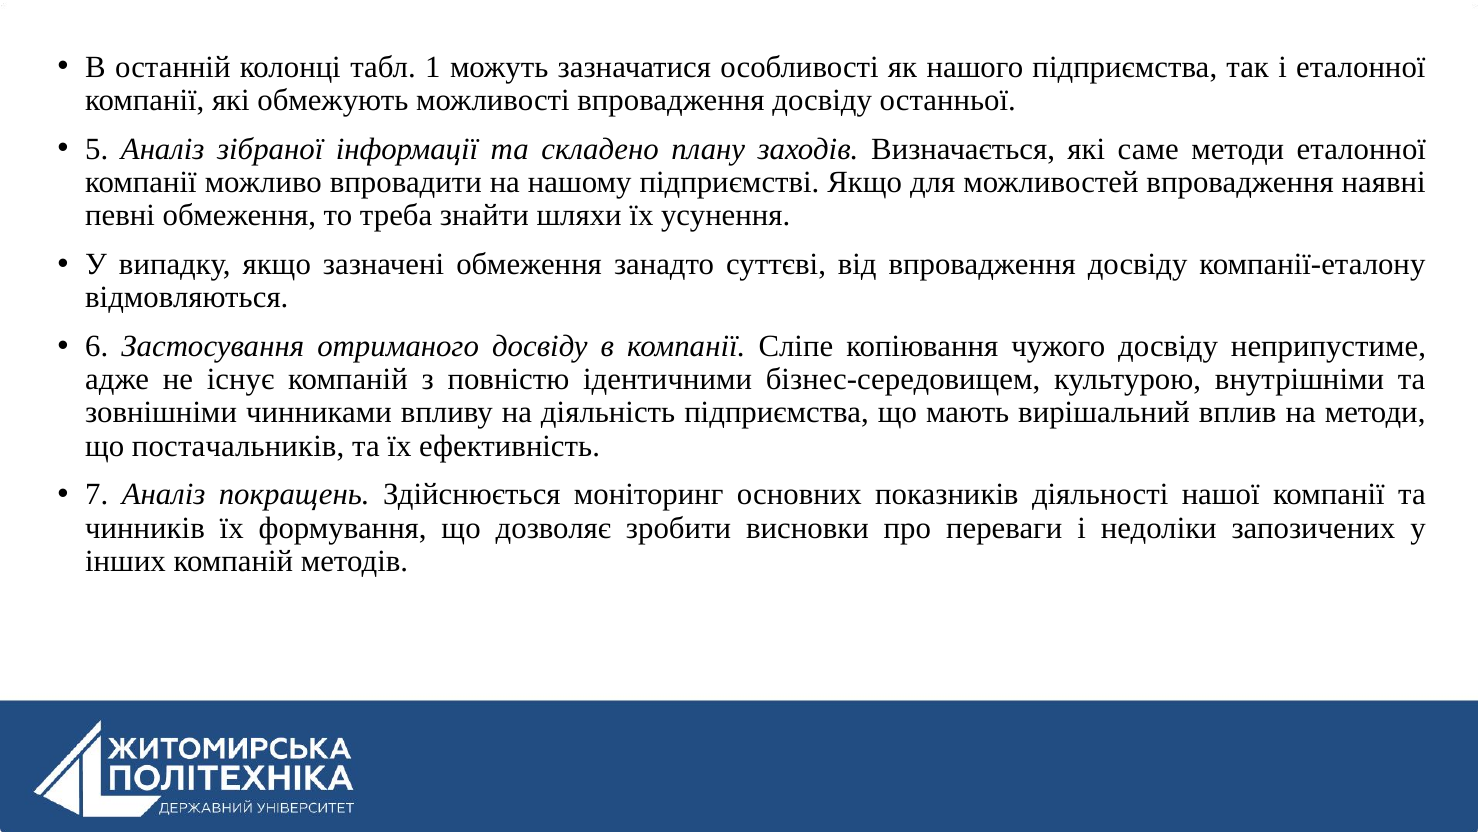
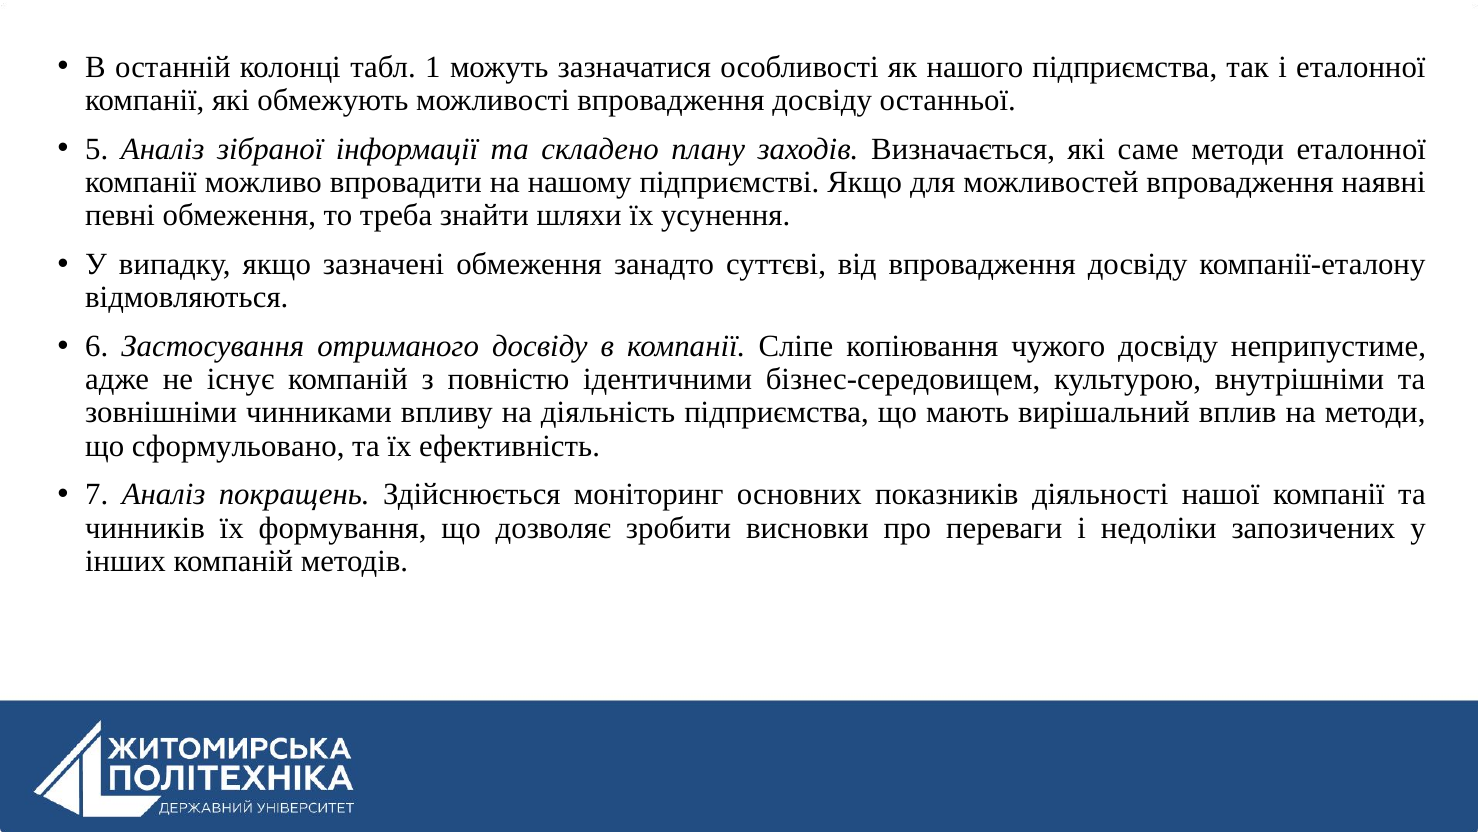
постачальників: постачальників -> сформульовано
